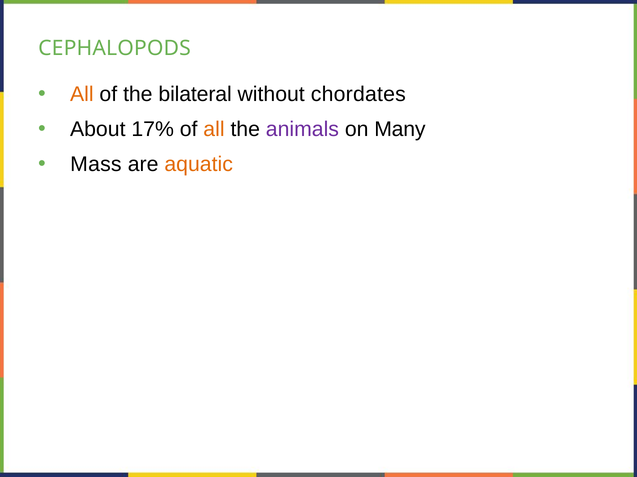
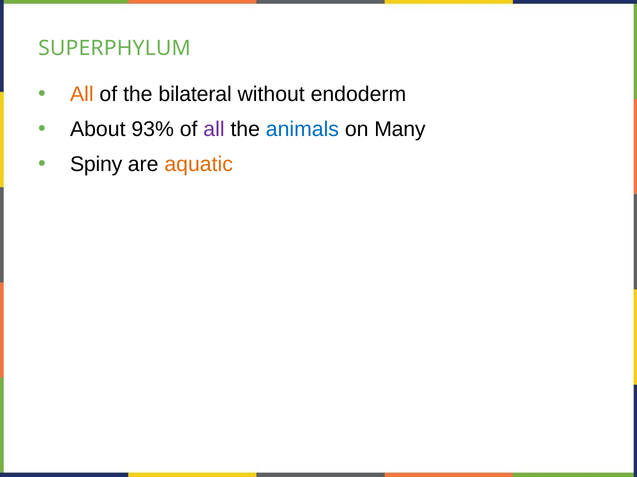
CEPHALOPODS: CEPHALOPODS -> SUPERPHYLUM
chordates: chordates -> endoderm
17%: 17% -> 93%
all at (214, 130) colour: orange -> purple
animals colour: purple -> blue
Mass: Mass -> Spiny
